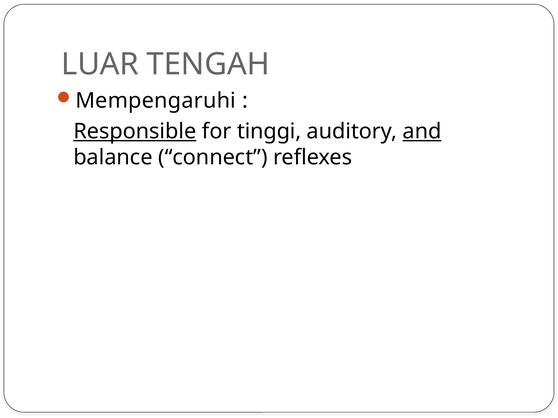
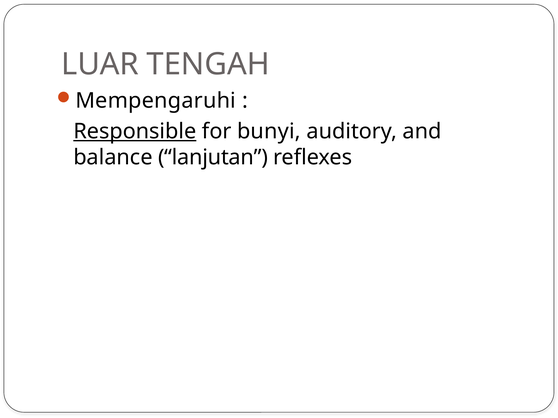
tinggi: tinggi -> bunyi
and underline: present -> none
connect: connect -> lanjutan
